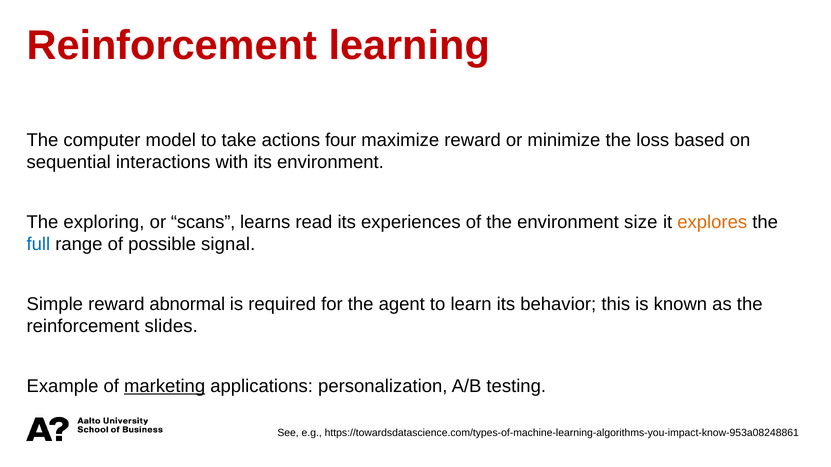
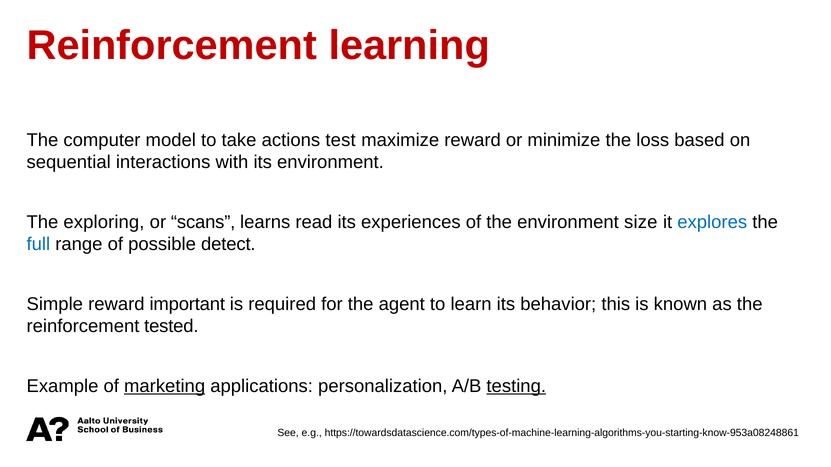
four: four -> test
explores colour: orange -> blue
signal: signal -> detect
abnormal: abnormal -> important
slides: slides -> tested
testing underline: none -> present
https://towardsdatascience.com/types-of-machine-learning-algorithms-you-impact-know-953a08248861: https://towardsdatascience.com/types-of-machine-learning-algorithms-you-impact-know-953a08248861 -> https://towardsdatascience.com/types-of-machine-learning-algorithms-you-starting-know-953a08248861
